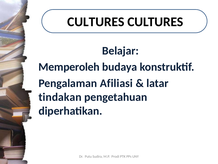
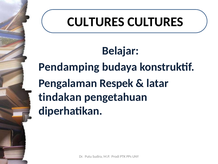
Memperoleh: Memperoleh -> Pendamping
Afiliasi: Afiliasi -> Respek
